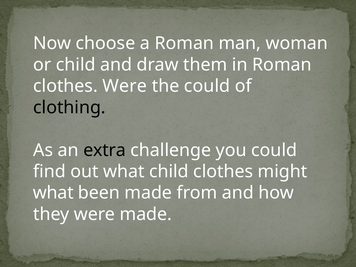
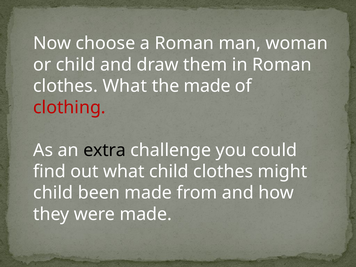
clothes Were: Were -> What
the could: could -> made
clothing colour: black -> red
what at (53, 193): what -> child
